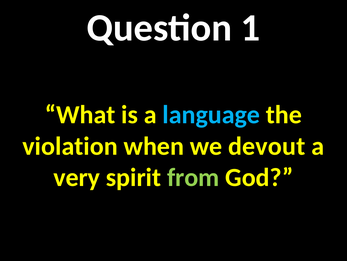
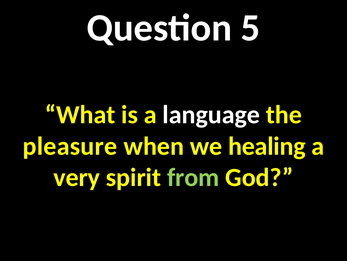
1: 1 -> 5
language colour: light blue -> white
violation: violation -> pleasure
devout: devout -> healing
